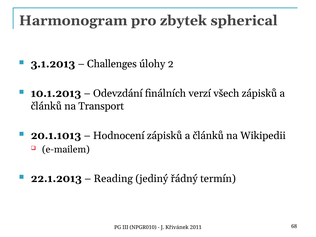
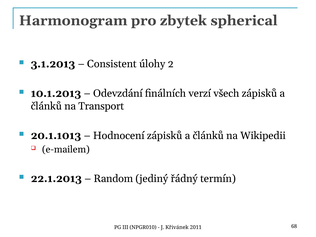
Challenges: Challenges -> Consistent
Reading: Reading -> Random
